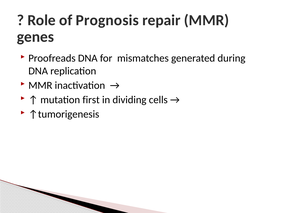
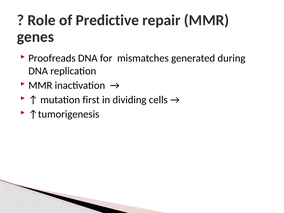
Prognosis: Prognosis -> Predictive
